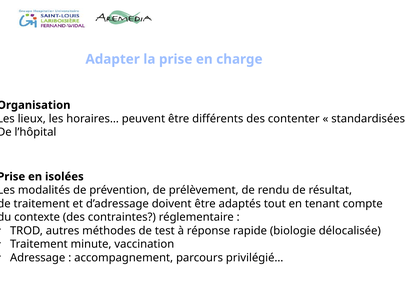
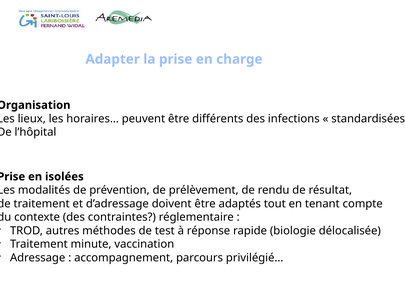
contenter: contenter -> infections
